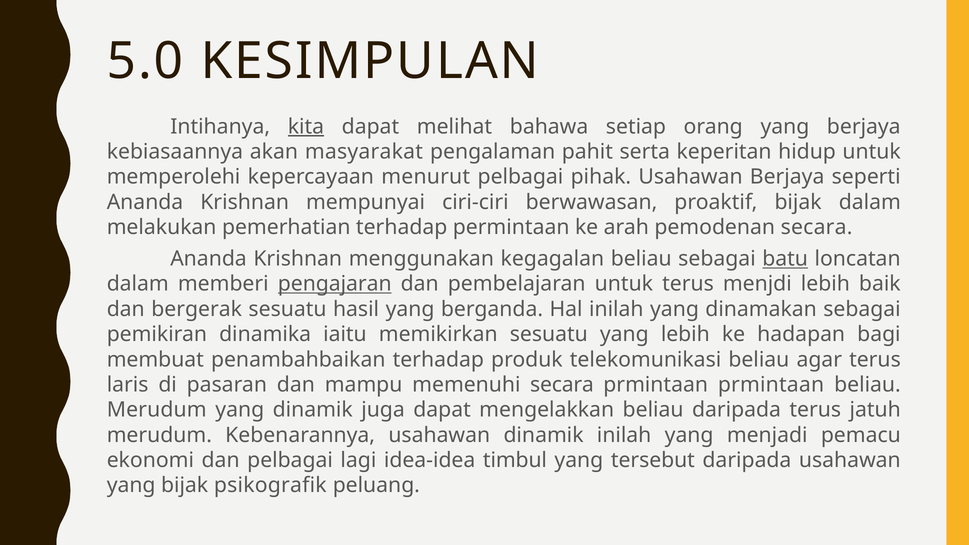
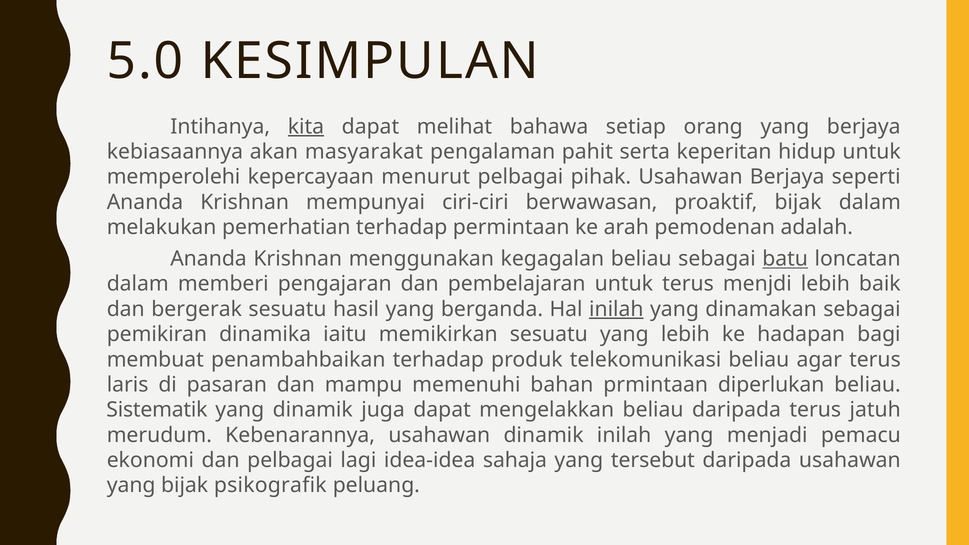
pemodenan secara: secara -> adalah
pengajaran underline: present -> none
inilah at (616, 309) underline: none -> present
memenuhi secara: secara -> bahan
prmintaan prmintaan: prmintaan -> diperlukan
Merudum at (157, 410): Merudum -> Sistematik
timbul: timbul -> sahaja
